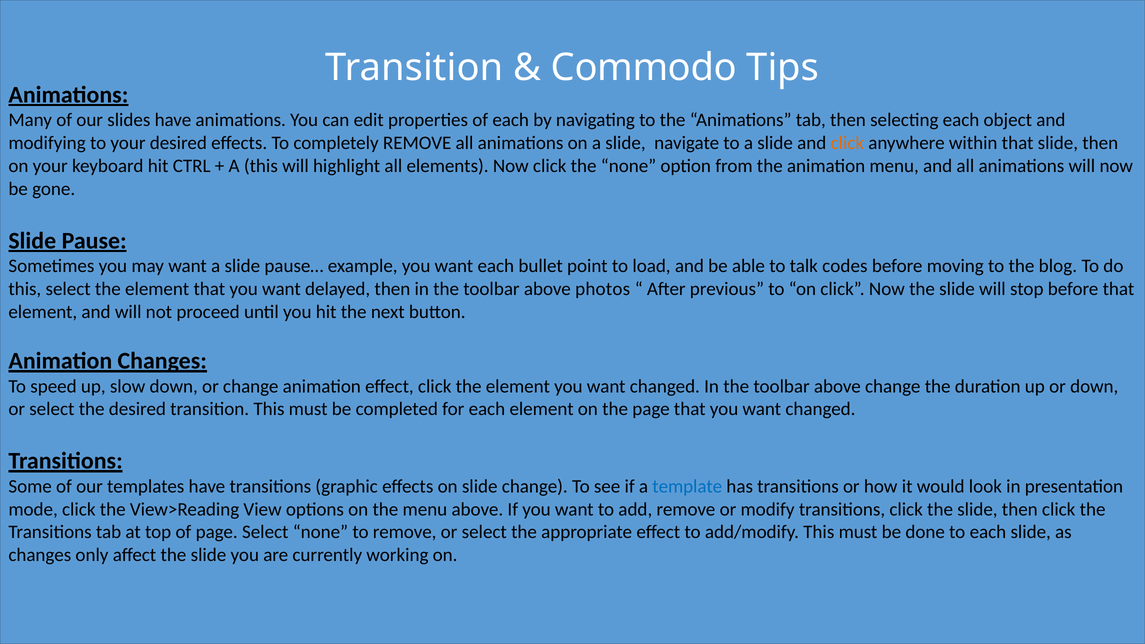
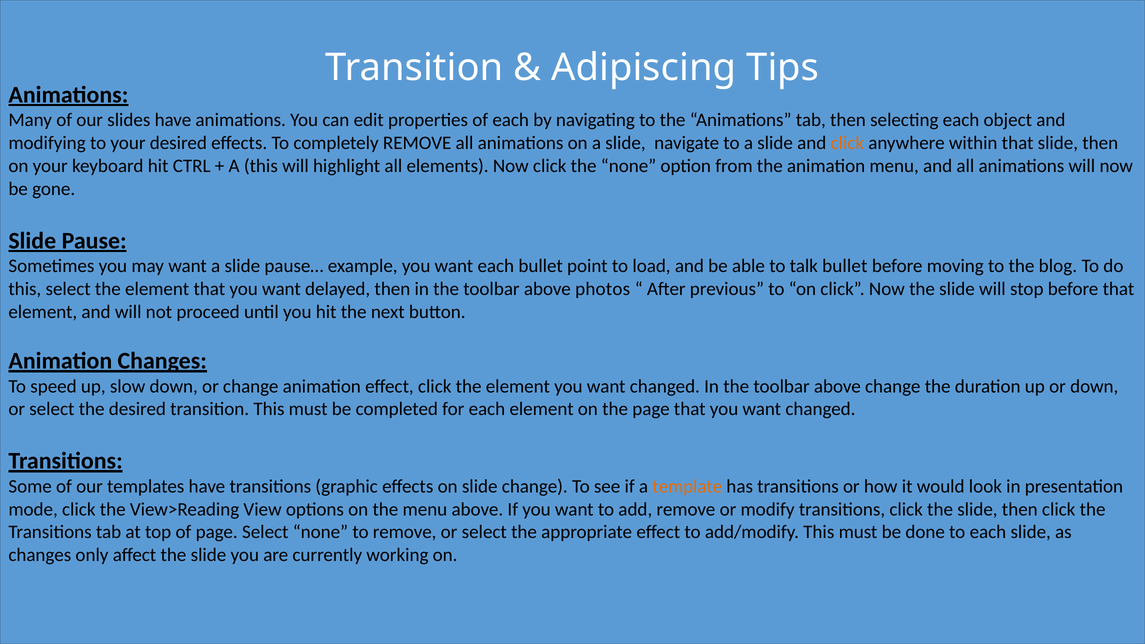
Commodo: Commodo -> Adipiscing
talk codes: codes -> bullet
template colour: blue -> orange
